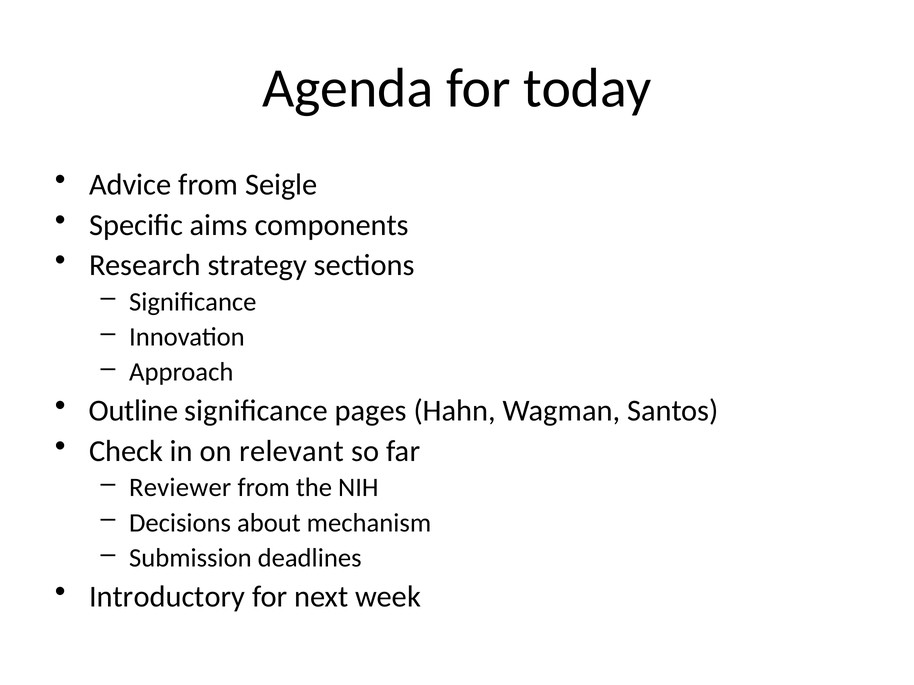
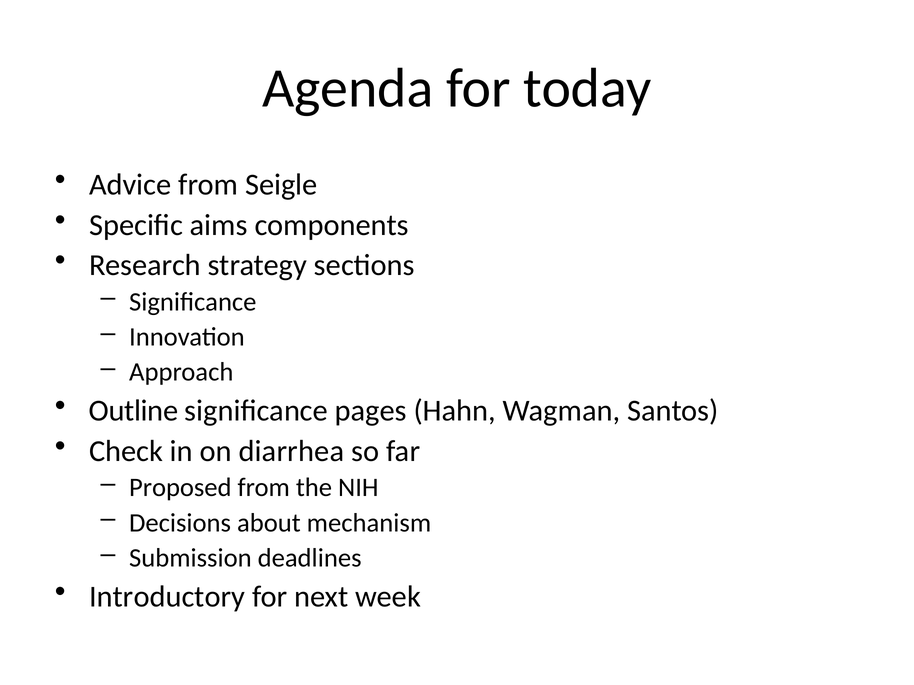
relevant: relevant -> diarrhea
Reviewer: Reviewer -> Proposed
